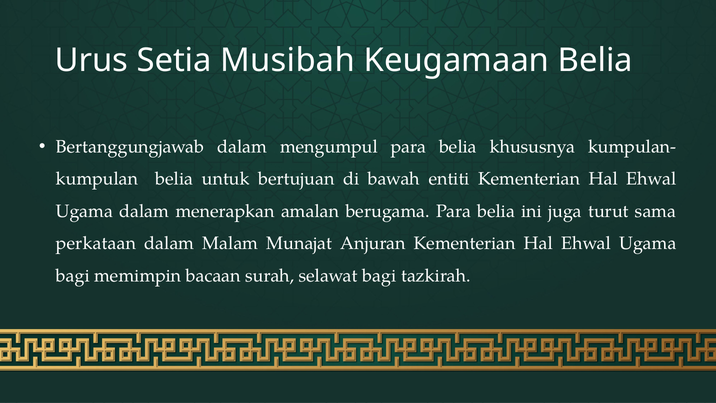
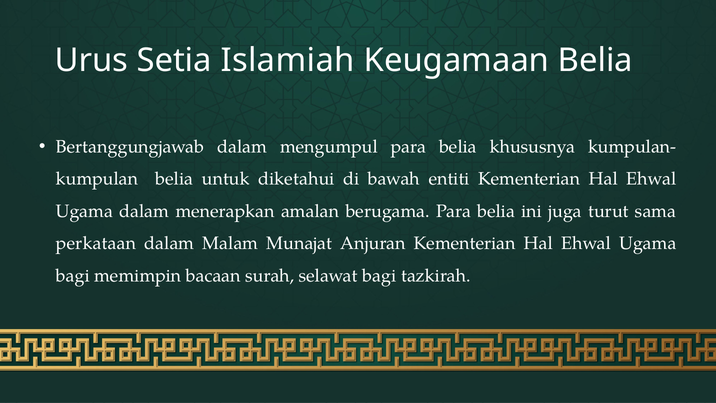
Musibah: Musibah -> Islamiah
bertujuan: bertujuan -> diketahui
